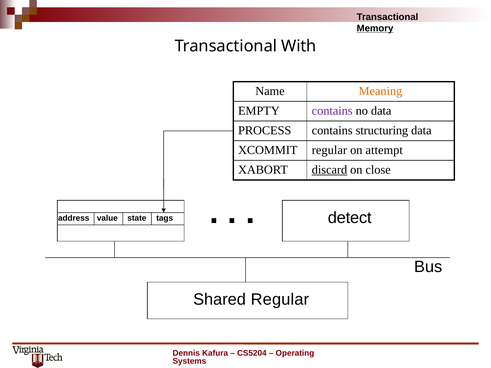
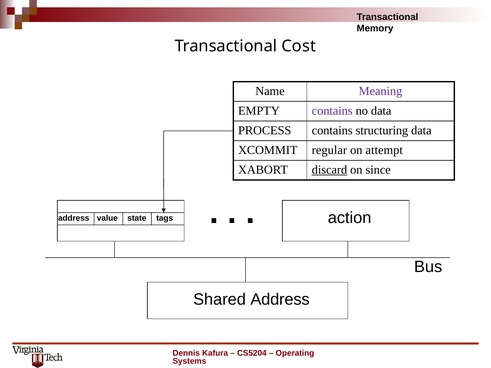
Memory underline: present -> none
With: With -> Cost
Meaning colour: orange -> purple
close: close -> since
detect: detect -> action
Shared Regular: Regular -> Address
